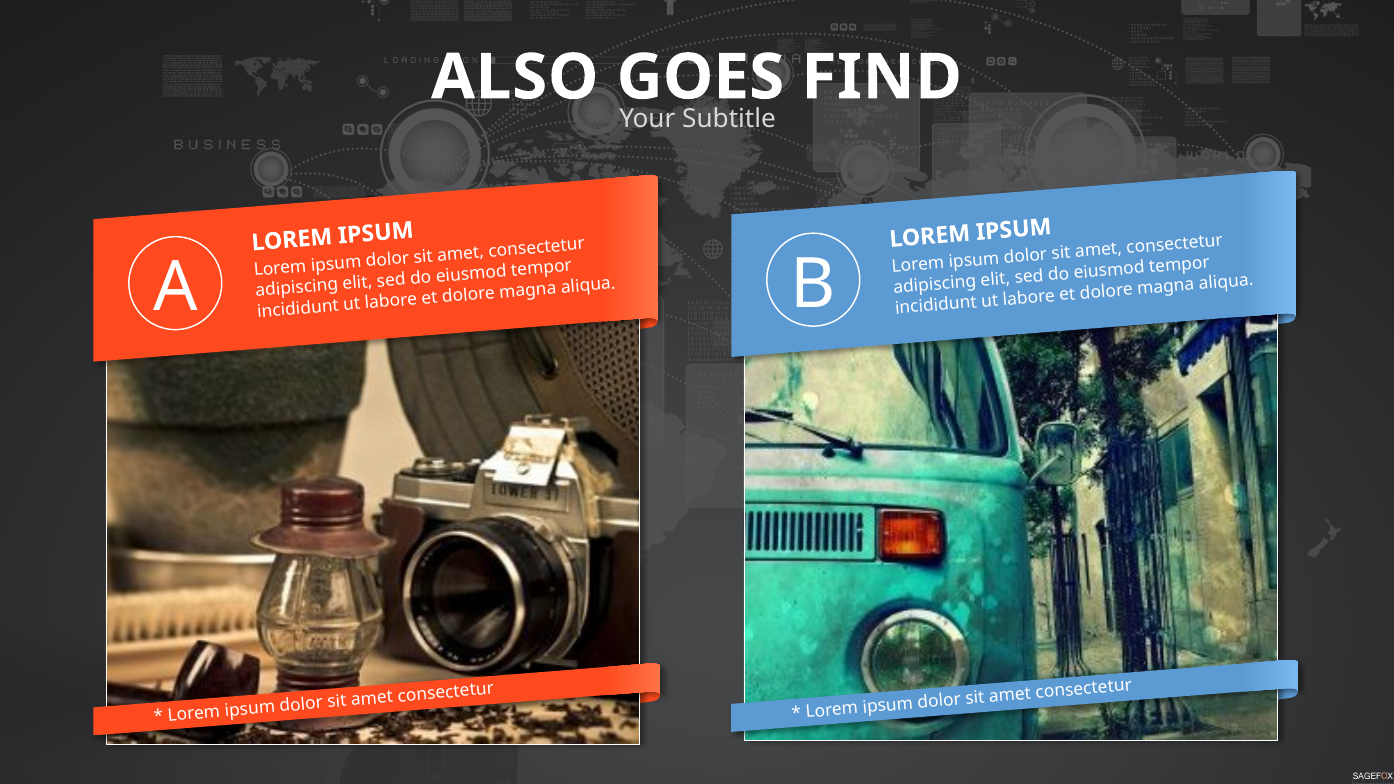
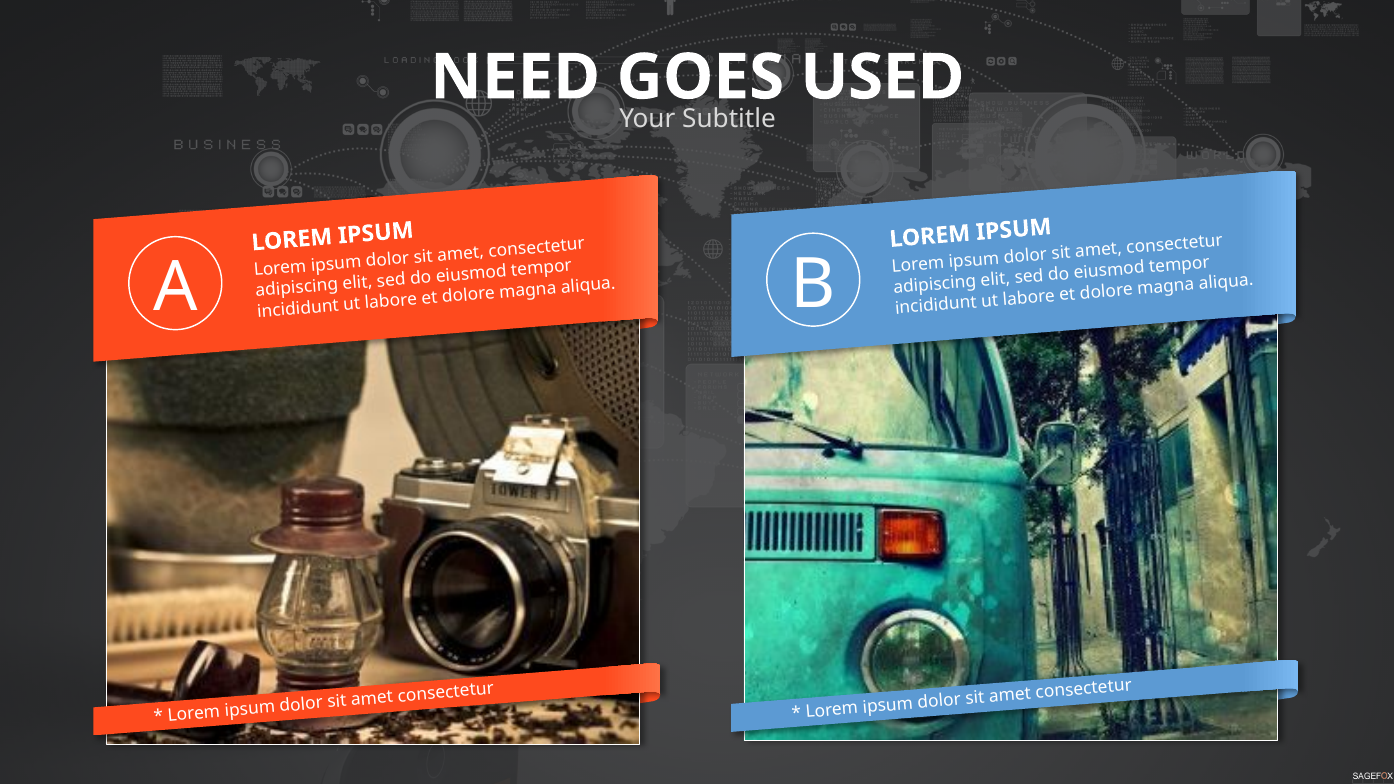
ALSO: ALSO -> NEED
FIND: FIND -> USED
